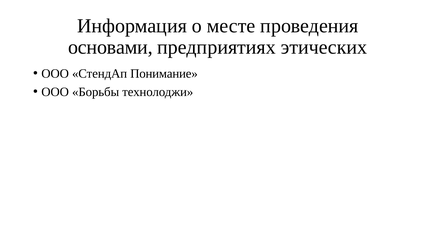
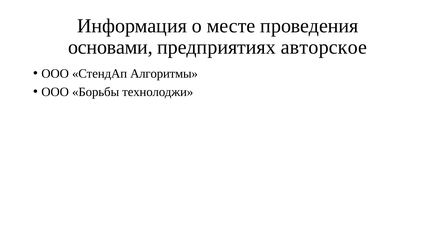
этических: этических -> авторское
Понимание: Понимание -> Алгоритмы
